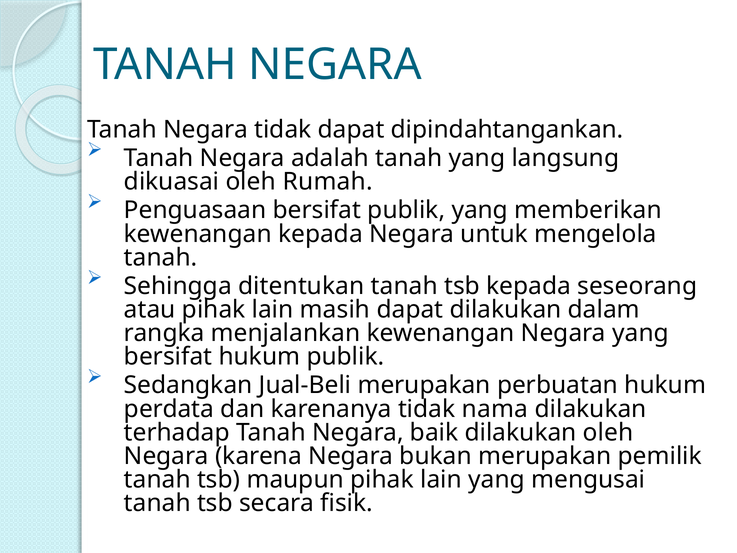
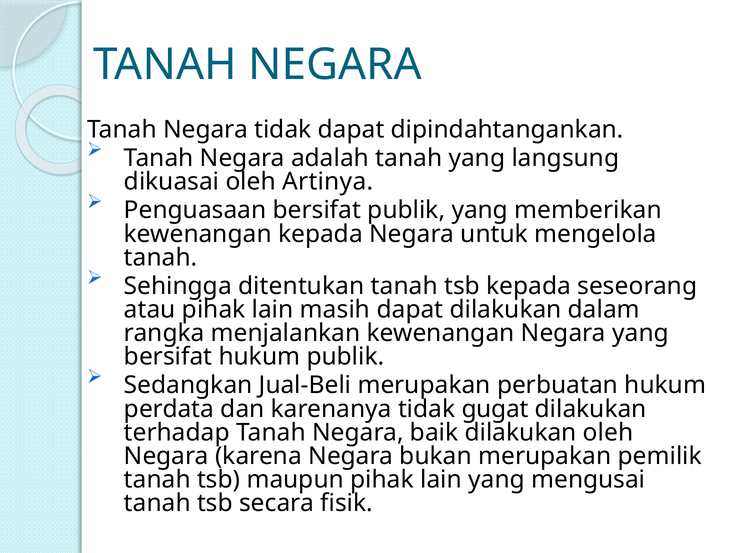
Rumah: Rumah -> Artinya
nama: nama -> gugat
